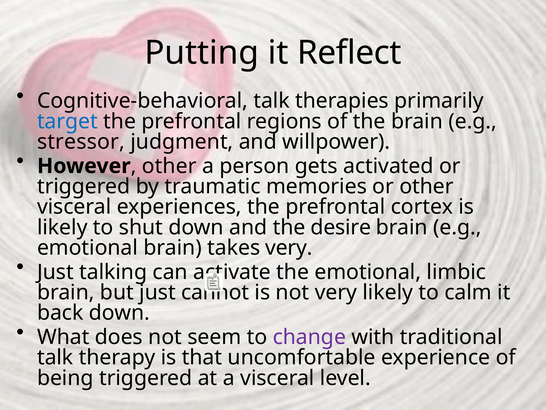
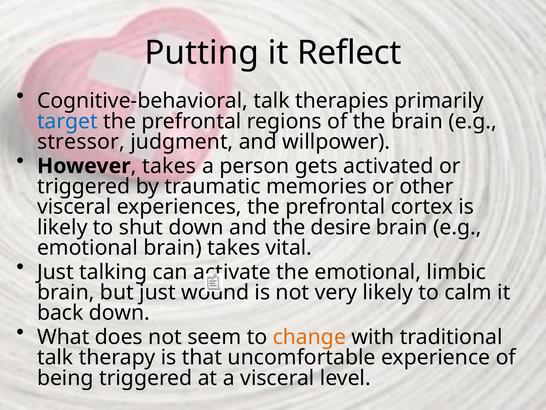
other at (169, 166): other -> takes
takes very: very -> vital
cannot: cannot -> wound
change colour: purple -> orange
